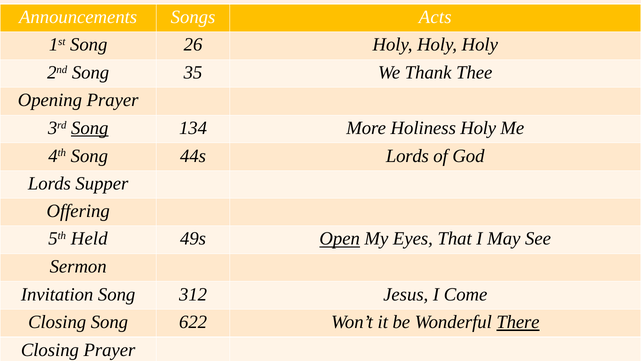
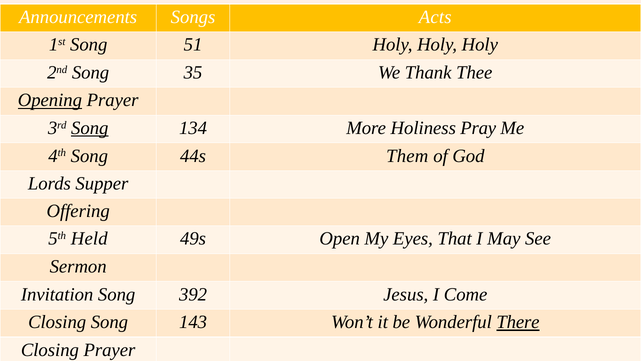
26: 26 -> 51
Opening underline: none -> present
Holiness Holy: Holy -> Pray
44s Lords: Lords -> Them
Open underline: present -> none
312: 312 -> 392
622: 622 -> 143
